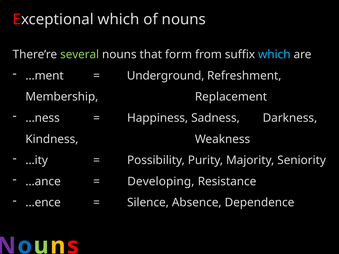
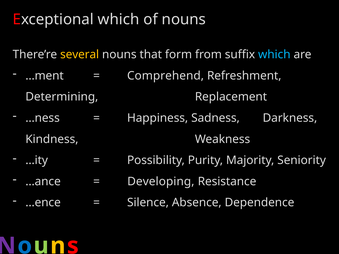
several colour: light green -> yellow
Underground: Underground -> Comprehend
Membership: Membership -> Determining
